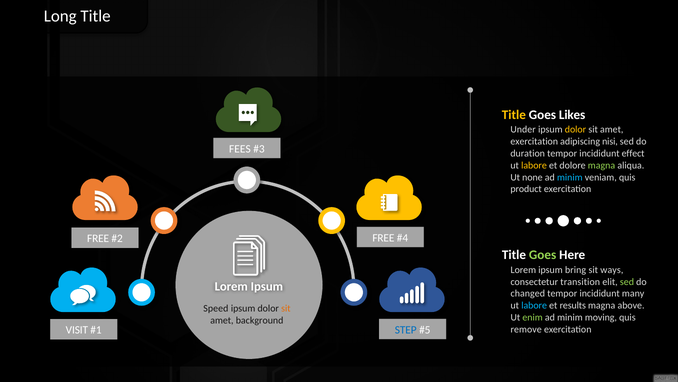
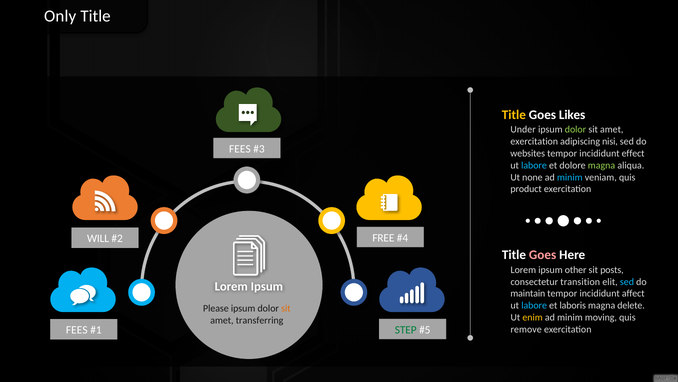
Long: Long -> Only
dolor at (575, 129) colour: yellow -> light green
duration: duration -> websites
labore at (534, 165) colour: yellow -> light blue
FREE at (98, 238): FREE -> WILL
Goes at (543, 255) colour: light green -> pink
bring: bring -> other
ways: ways -> posts
sed at (627, 281) colour: light green -> light blue
changed: changed -> maintain
many: many -> affect
results: results -> laboris
above: above -> delete
Speed: Speed -> Please
enim colour: light green -> yellow
background: background -> transferring
STEP colour: blue -> green
VISIT at (77, 329): VISIT -> FEES
